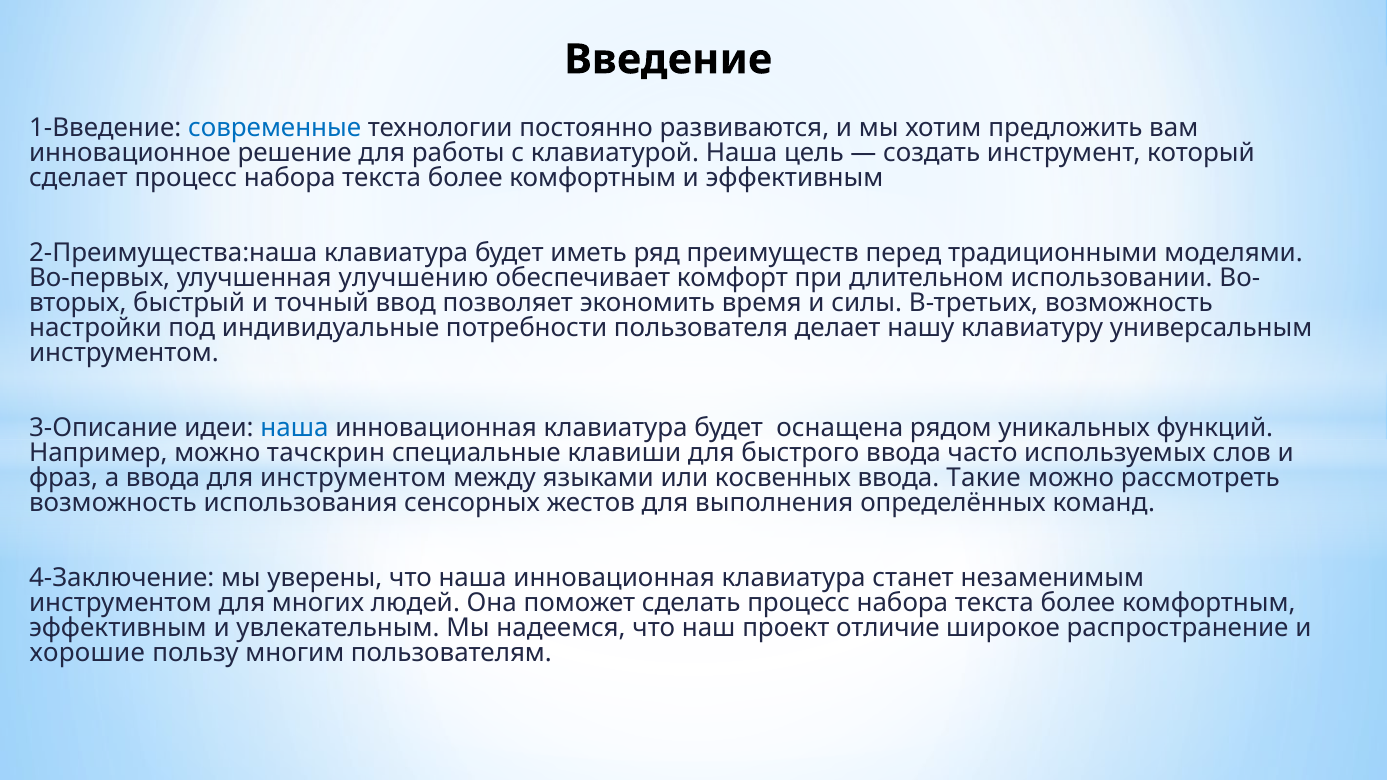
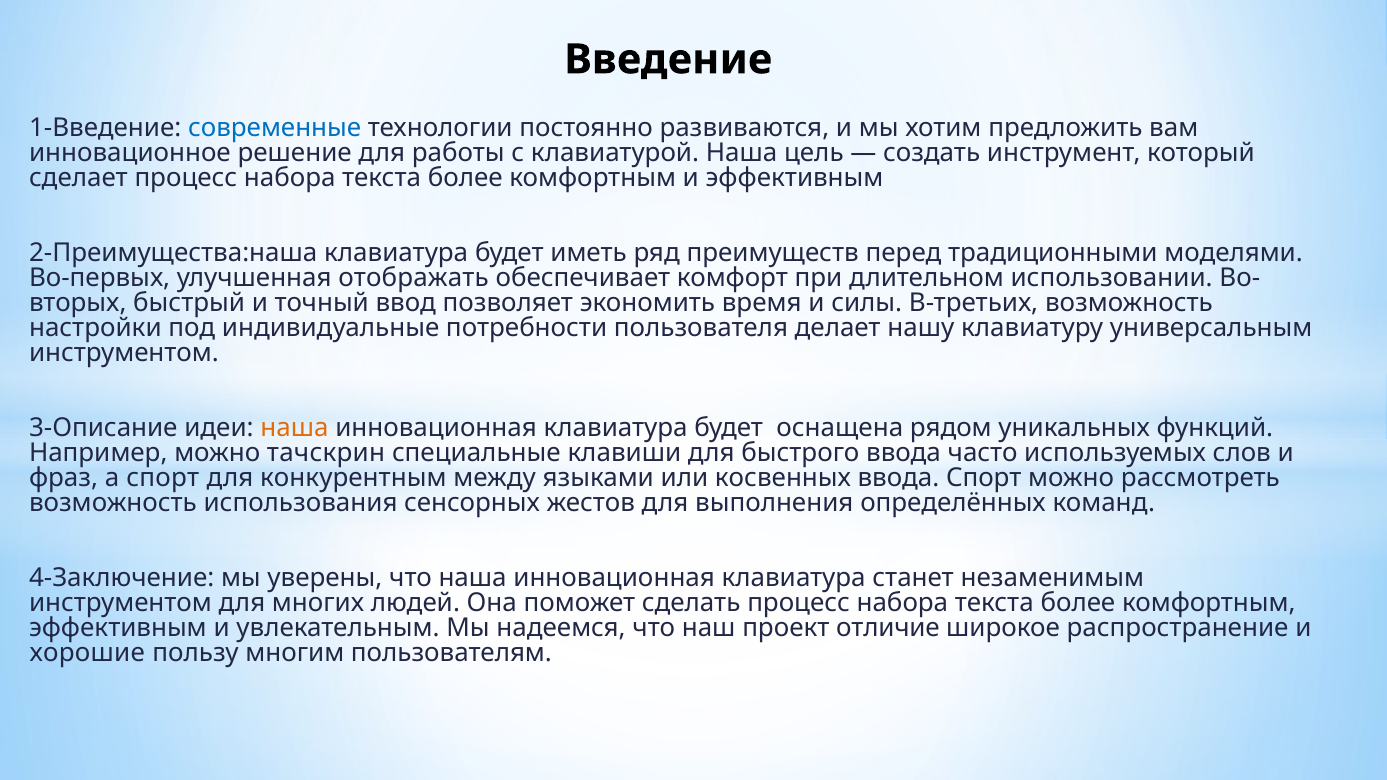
улучшению: улучшению -> отображать
наша at (294, 428) colour: blue -> orange
а ввода: ввода -> спорт
для инструментом: инструментом -> конкурентным
ввода Такие: Такие -> Спорт
